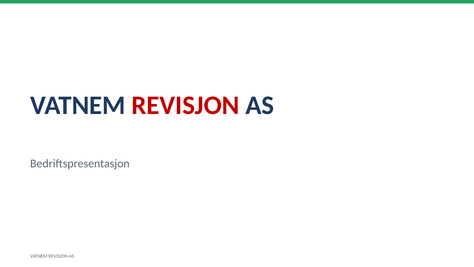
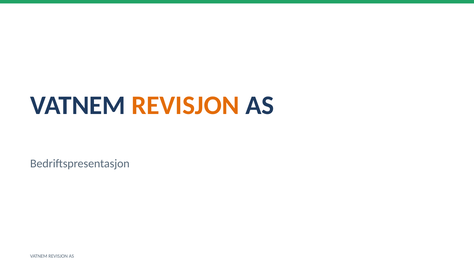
REVISJON at (185, 105) colour: red -> orange
